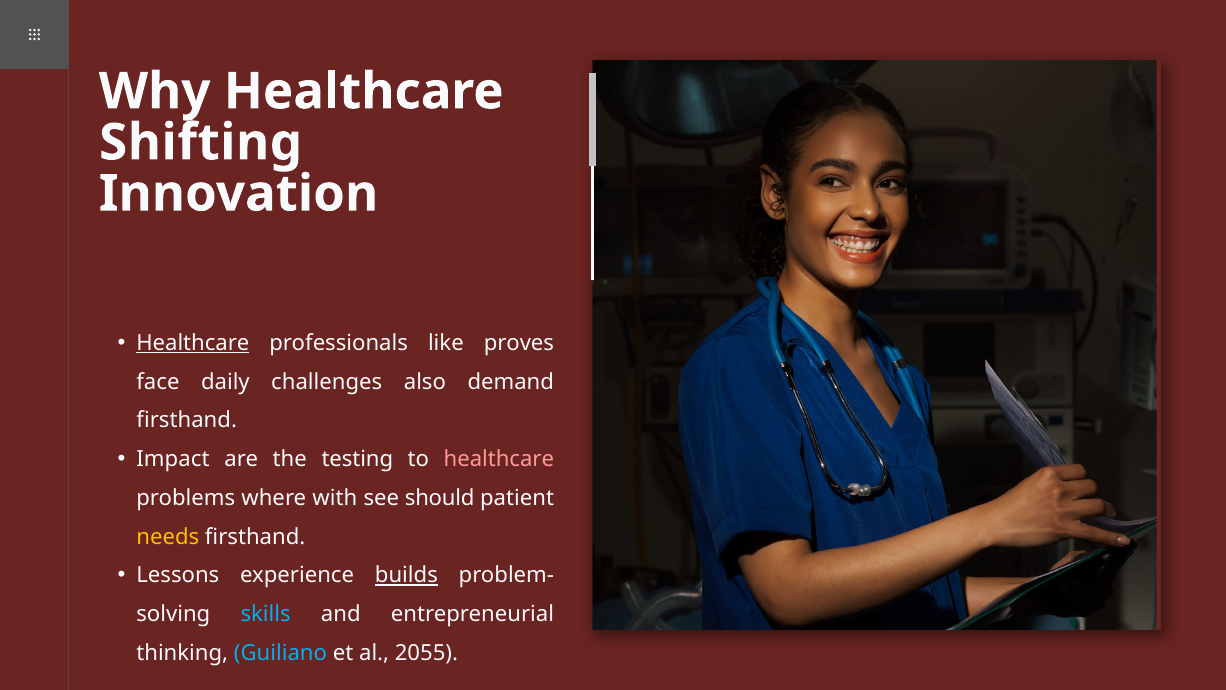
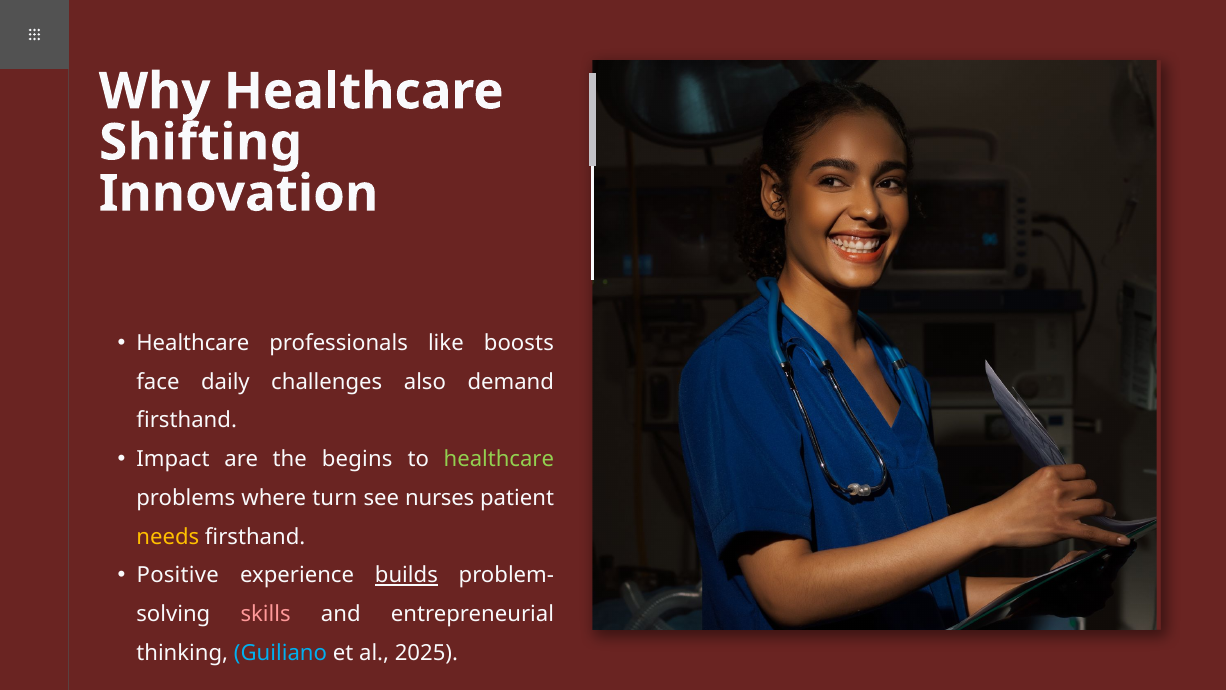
Healthcare at (193, 343) underline: present -> none
proves: proves -> boosts
testing: testing -> begins
healthcare at (499, 459) colour: pink -> light green
with: with -> turn
should: should -> nurses
Lessons: Lessons -> Positive
skills colour: light blue -> pink
2055: 2055 -> 2025
